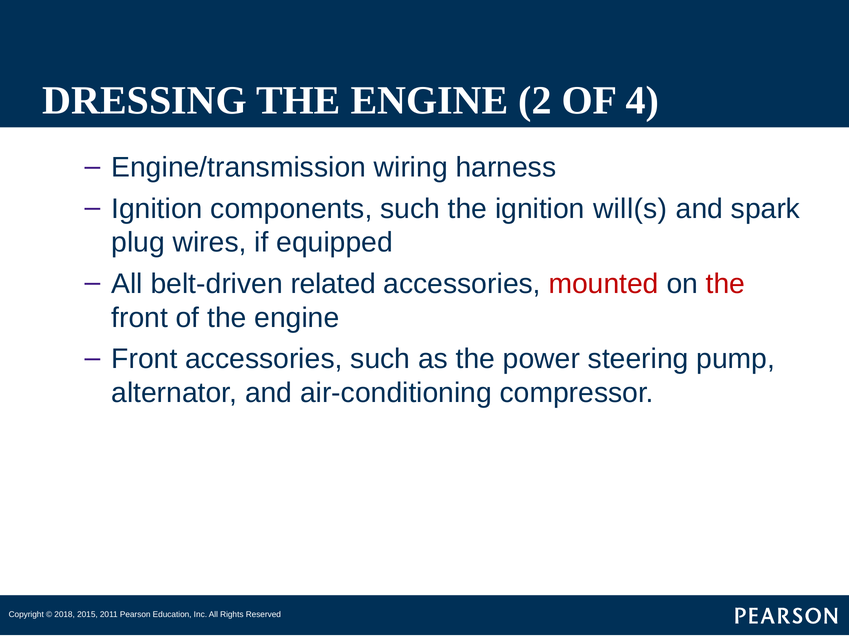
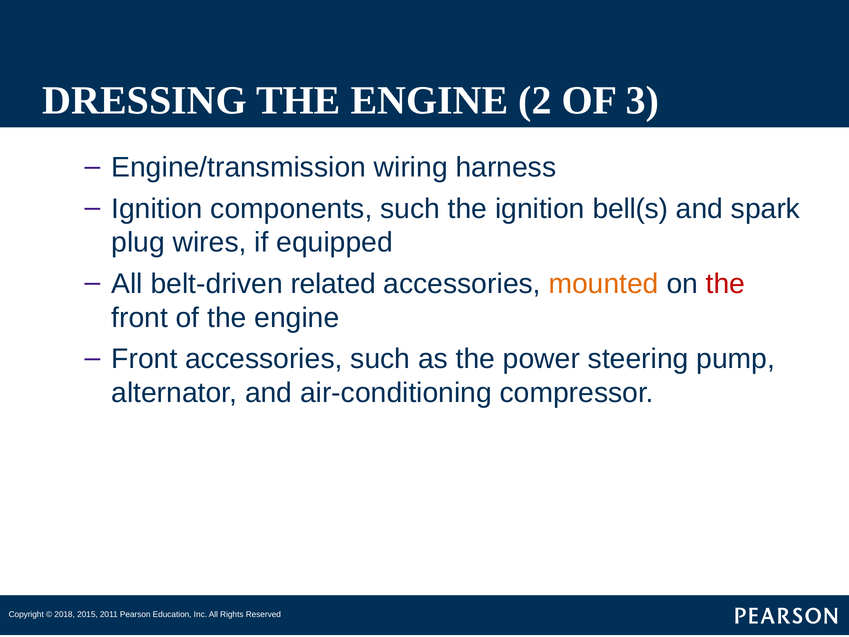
4: 4 -> 3
will(s: will(s -> bell(s
mounted colour: red -> orange
